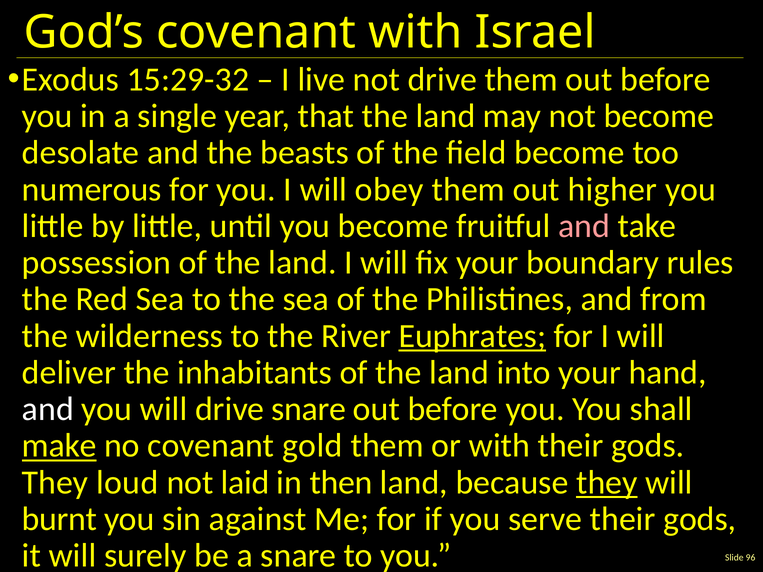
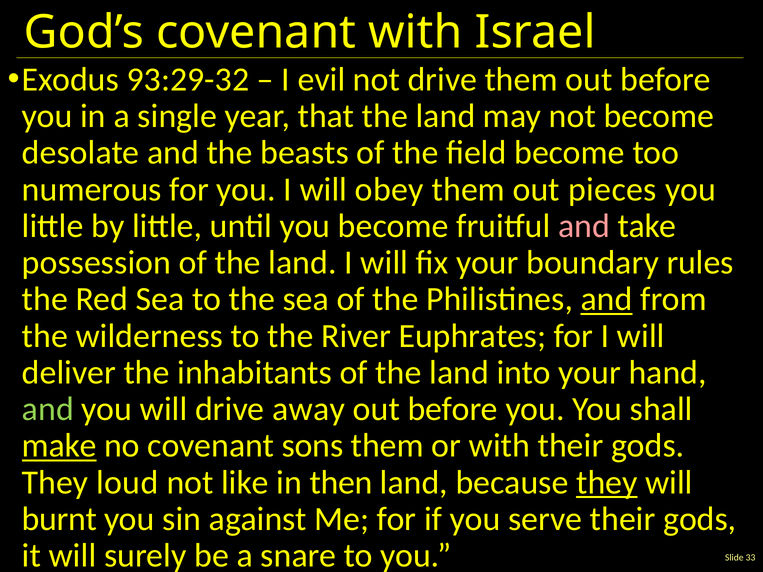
15:29-32: 15:29-32 -> 93:29-32
live: live -> evil
higher: higher -> pieces
and at (607, 299) underline: none -> present
Euphrates underline: present -> none
and at (48, 409) colour: white -> light green
drive snare: snare -> away
gold: gold -> sons
laid: laid -> like
96: 96 -> 33
